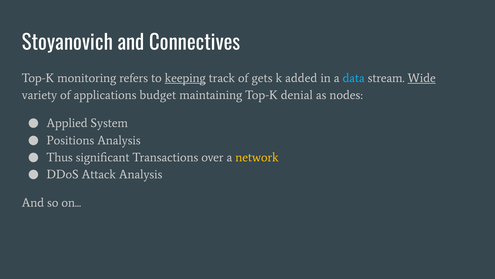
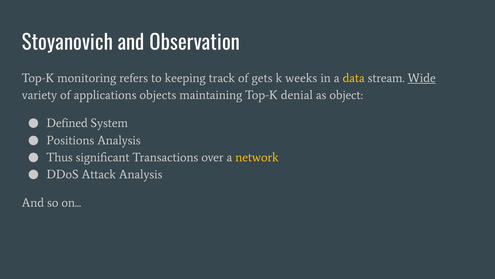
Connectives: Connectives -> Observation
keeping underline: present -> none
added: added -> weeks
data colour: light blue -> yellow
budget: budget -> objects
nodes: nodes -> object
Applied: Applied -> Defined
